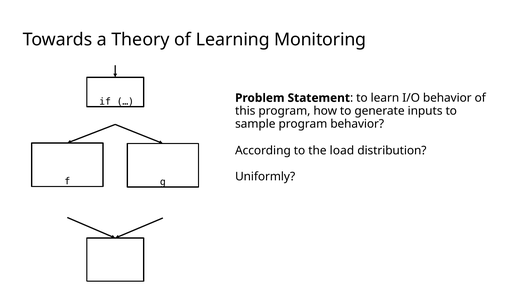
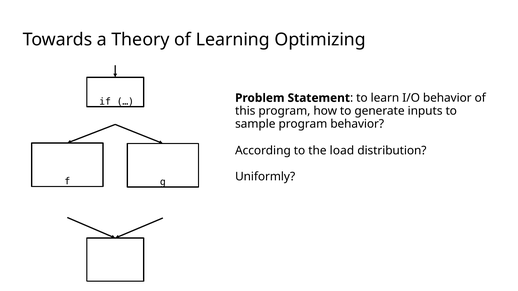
Monitoring: Monitoring -> Optimizing
